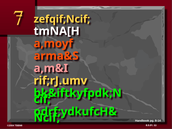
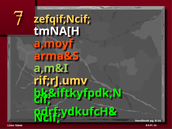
a,m&I colour: pink -> light green
